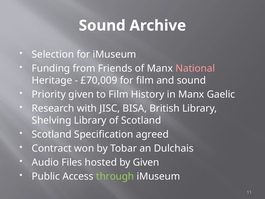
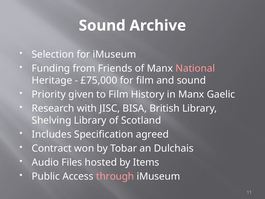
£70,009: £70,009 -> £75,000
Scotland at (52, 134): Scotland -> Includes
by Given: Given -> Items
through colour: light green -> pink
